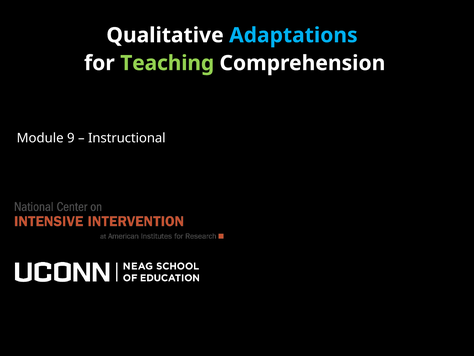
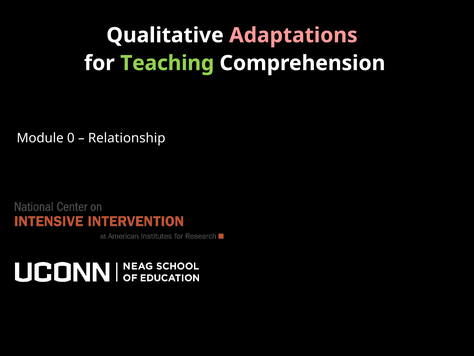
Adaptations colour: light blue -> pink
9: 9 -> 0
Instructional: Instructional -> Relationship
